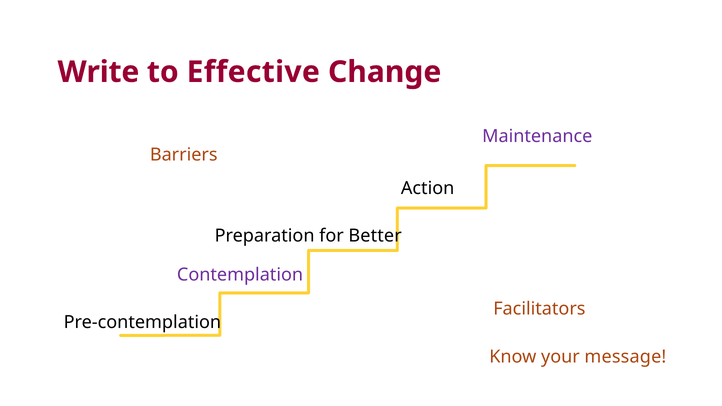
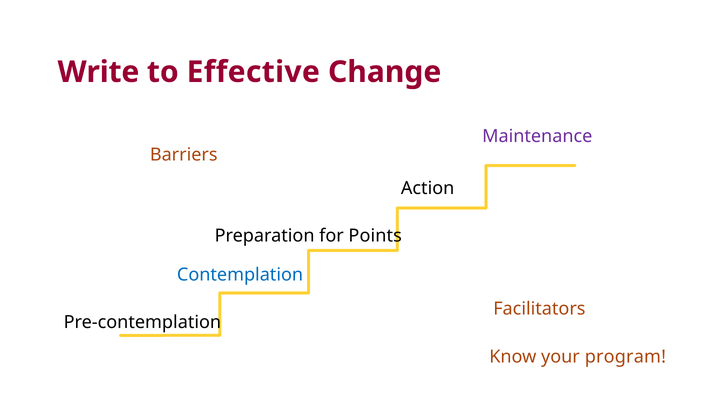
Better: Better -> Points
Contemplation colour: purple -> blue
message: message -> program
